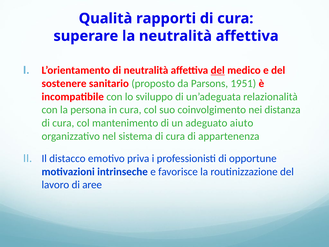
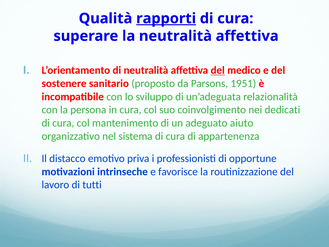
rapporti underline: none -> present
distanza: distanza -> dedicati
aree: aree -> tutti
